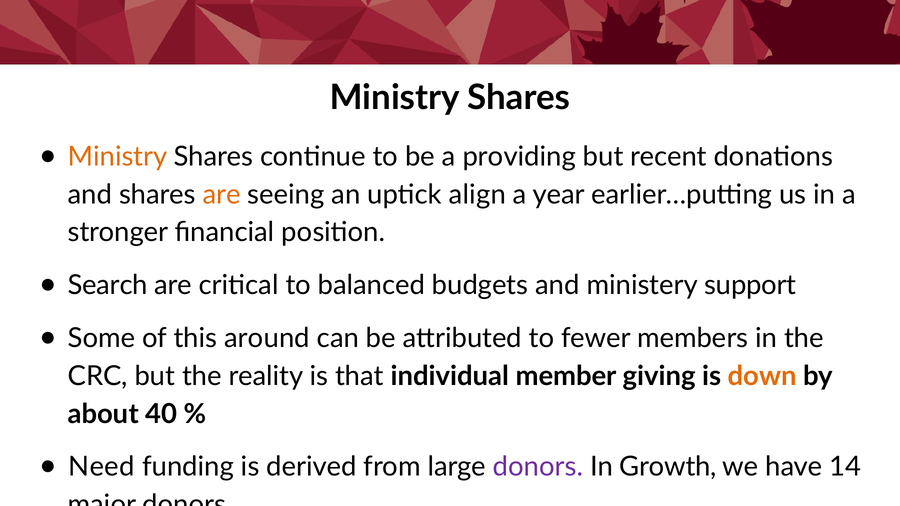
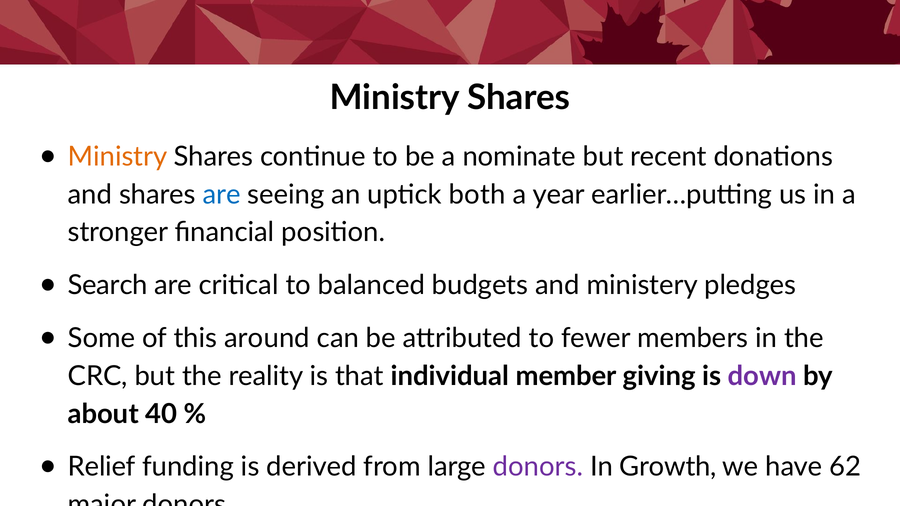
providing: providing -> nominate
are at (222, 195) colour: orange -> blue
align: align -> both
support: support -> pledges
down colour: orange -> purple
Need: Need -> Relief
14: 14 -> 62
